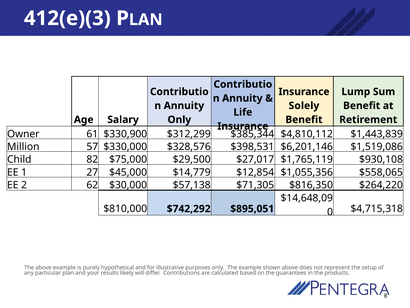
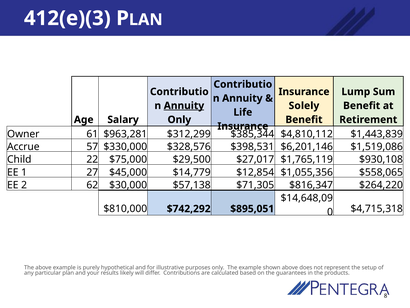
Annuity at (184, 106) underline: none -> present
$330,900: $330,900 -> $963,281
Million: Million -> Accrue
82: 82 -> 22
$816,350: $816,350 -> $816,347
